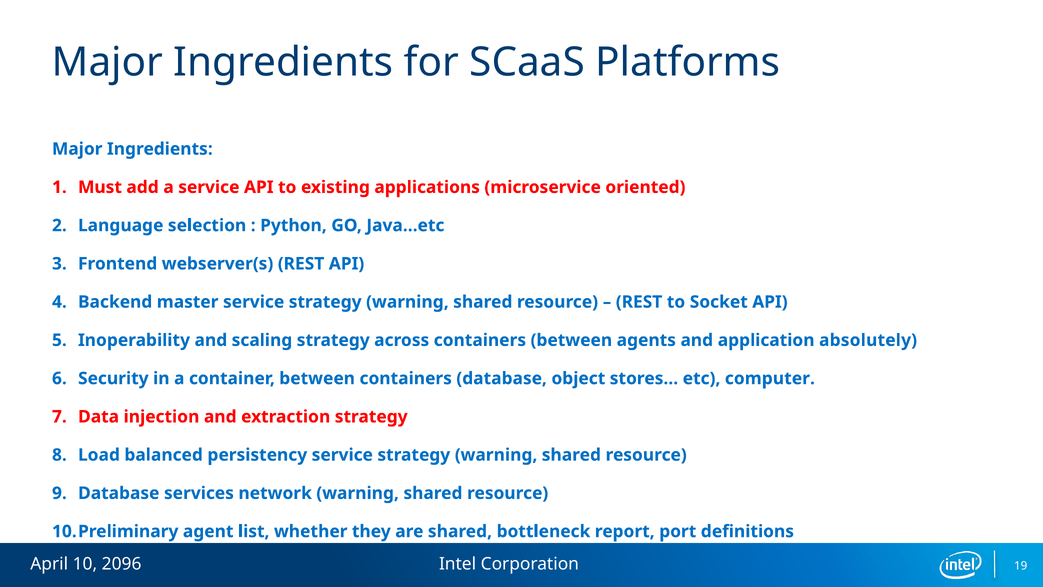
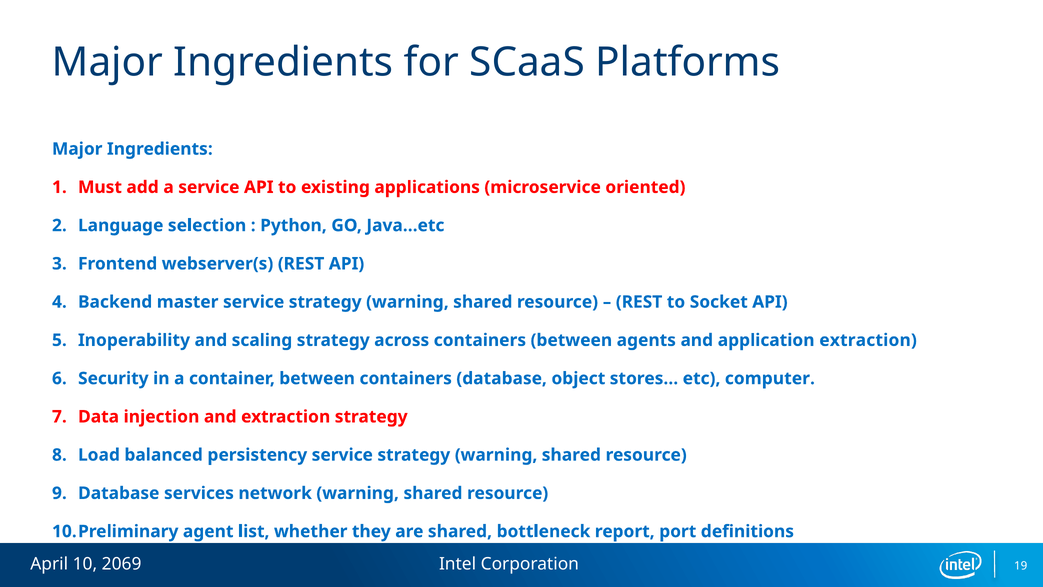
application absolutely: absolutely -> extraction
2096: 2096 -> 2069
